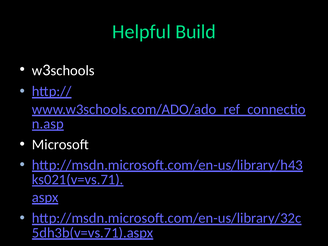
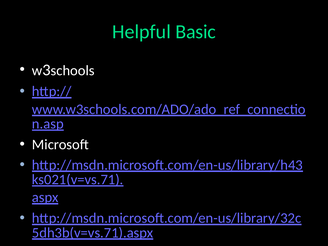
Build: Build -> Basic
